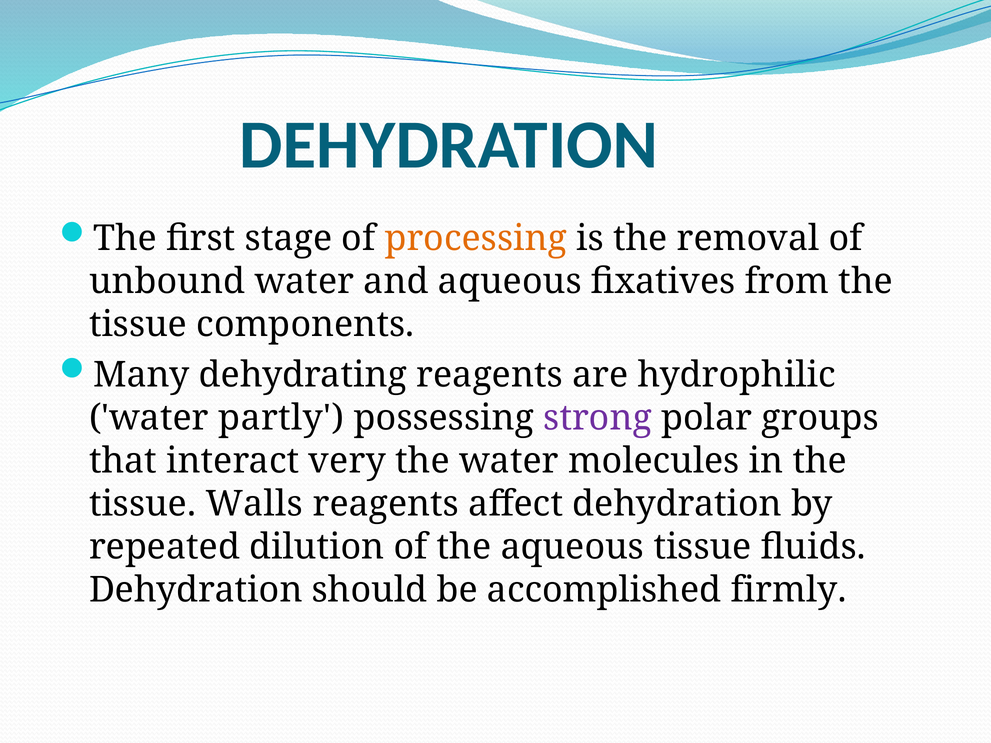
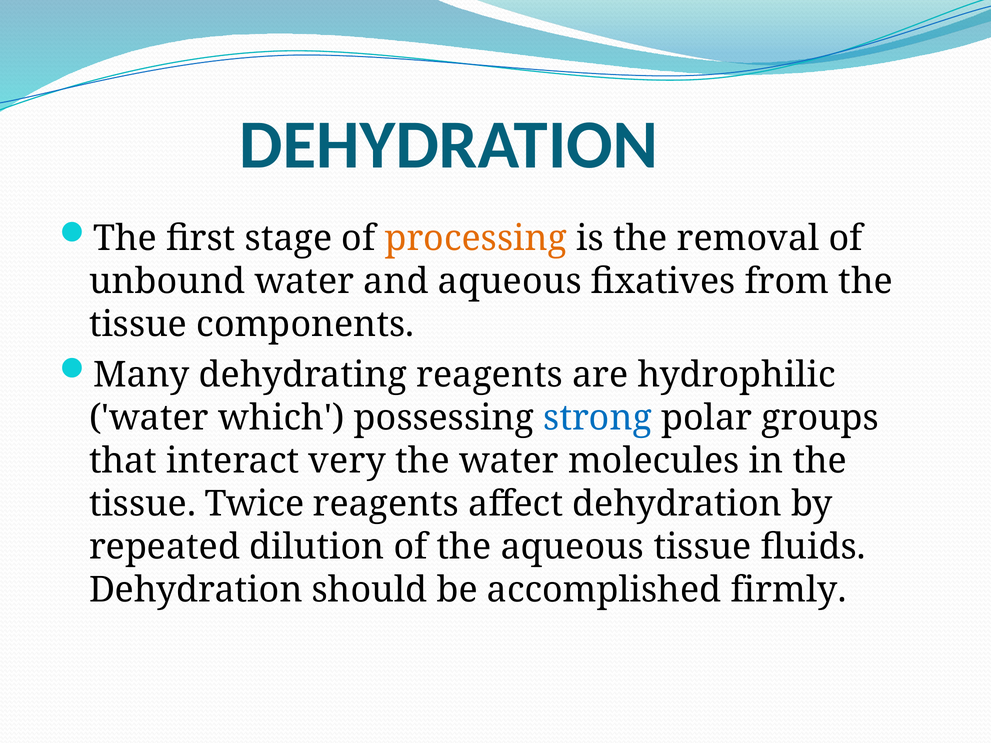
partly: partly -> which
strong colour: purple -> blue
Walls: Walls -> Twice
